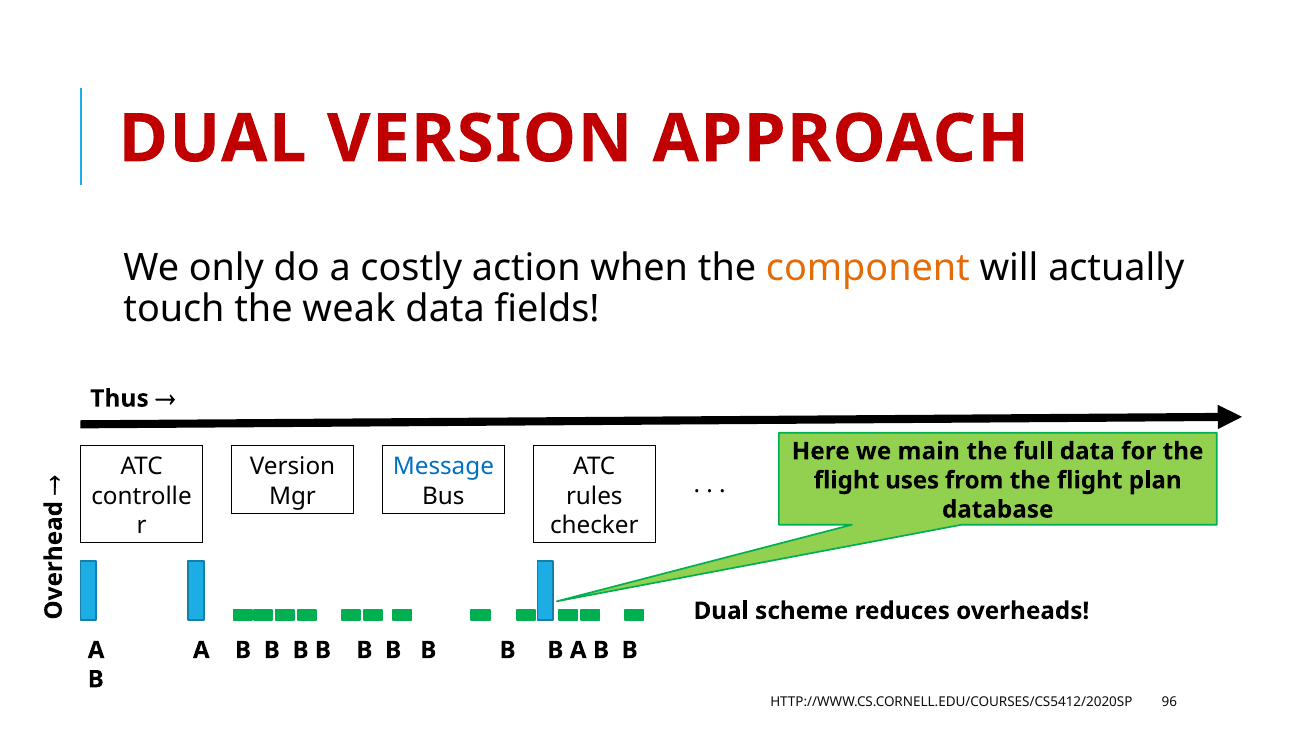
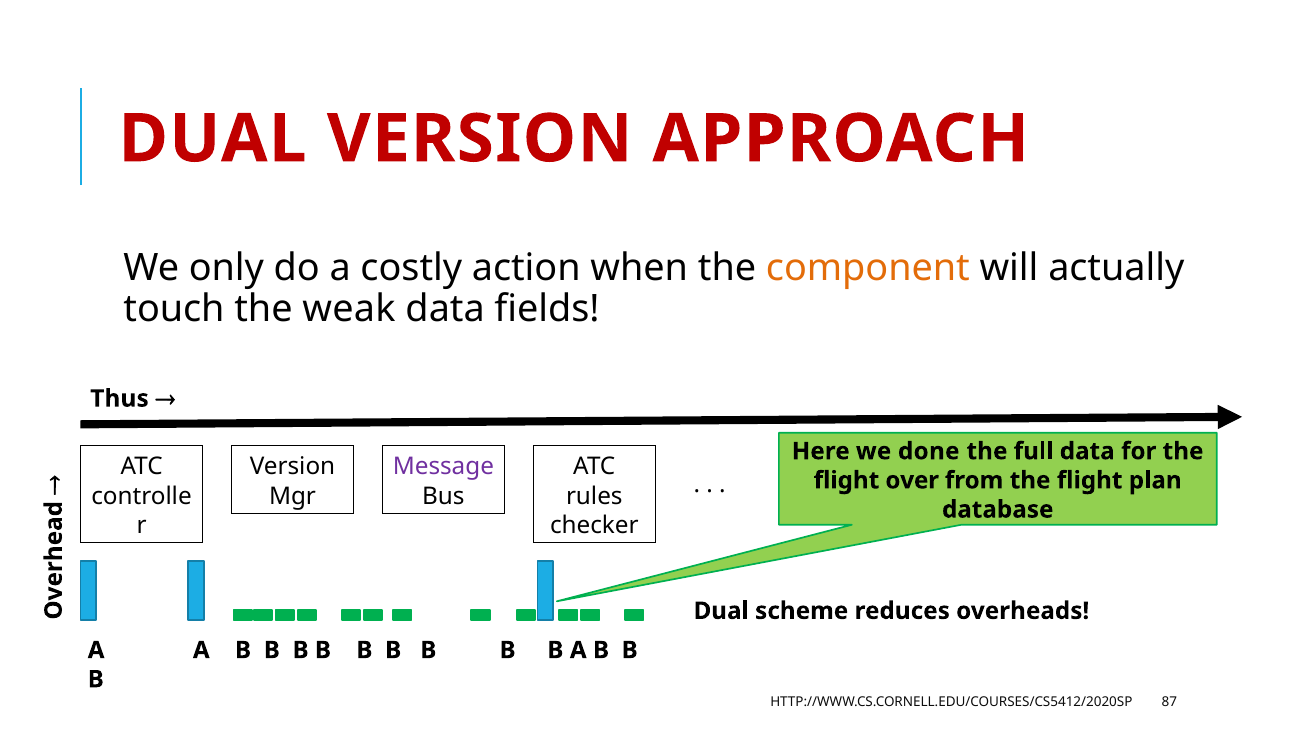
main: main -> done
Message colour: blue -> purple
uses: uses -> over
96: 96 -> 87
